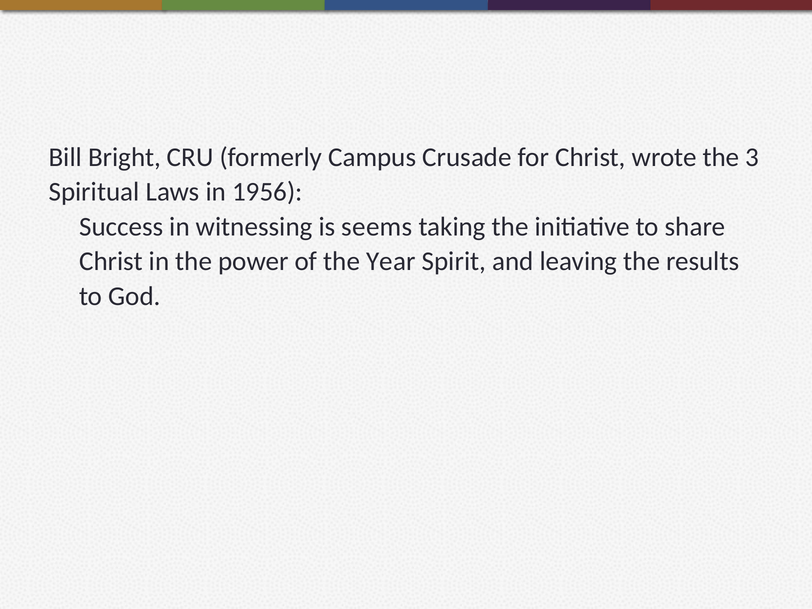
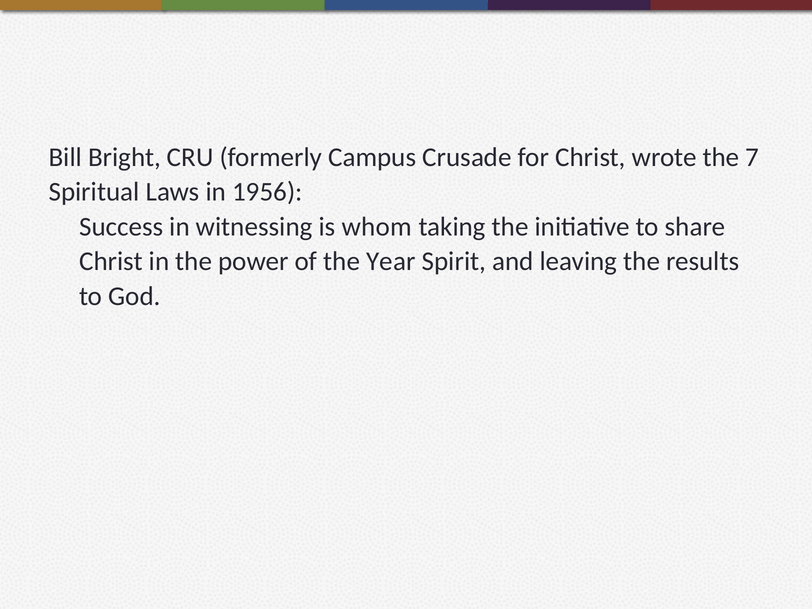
3: 3 -> 7
seems: seems -> whom
